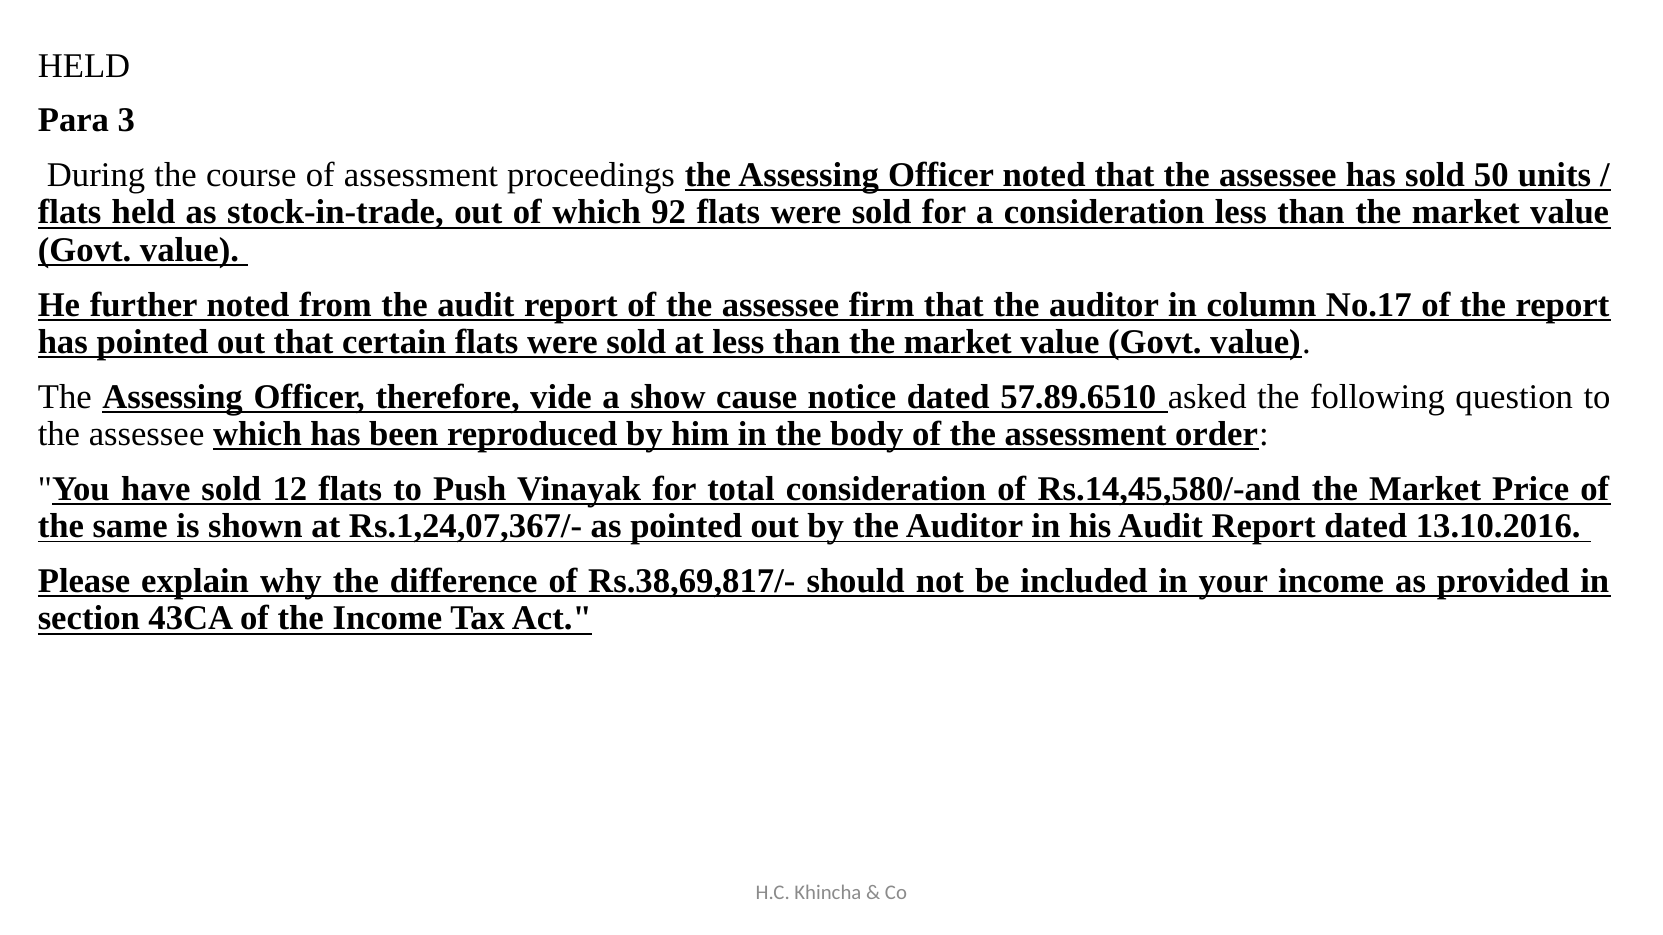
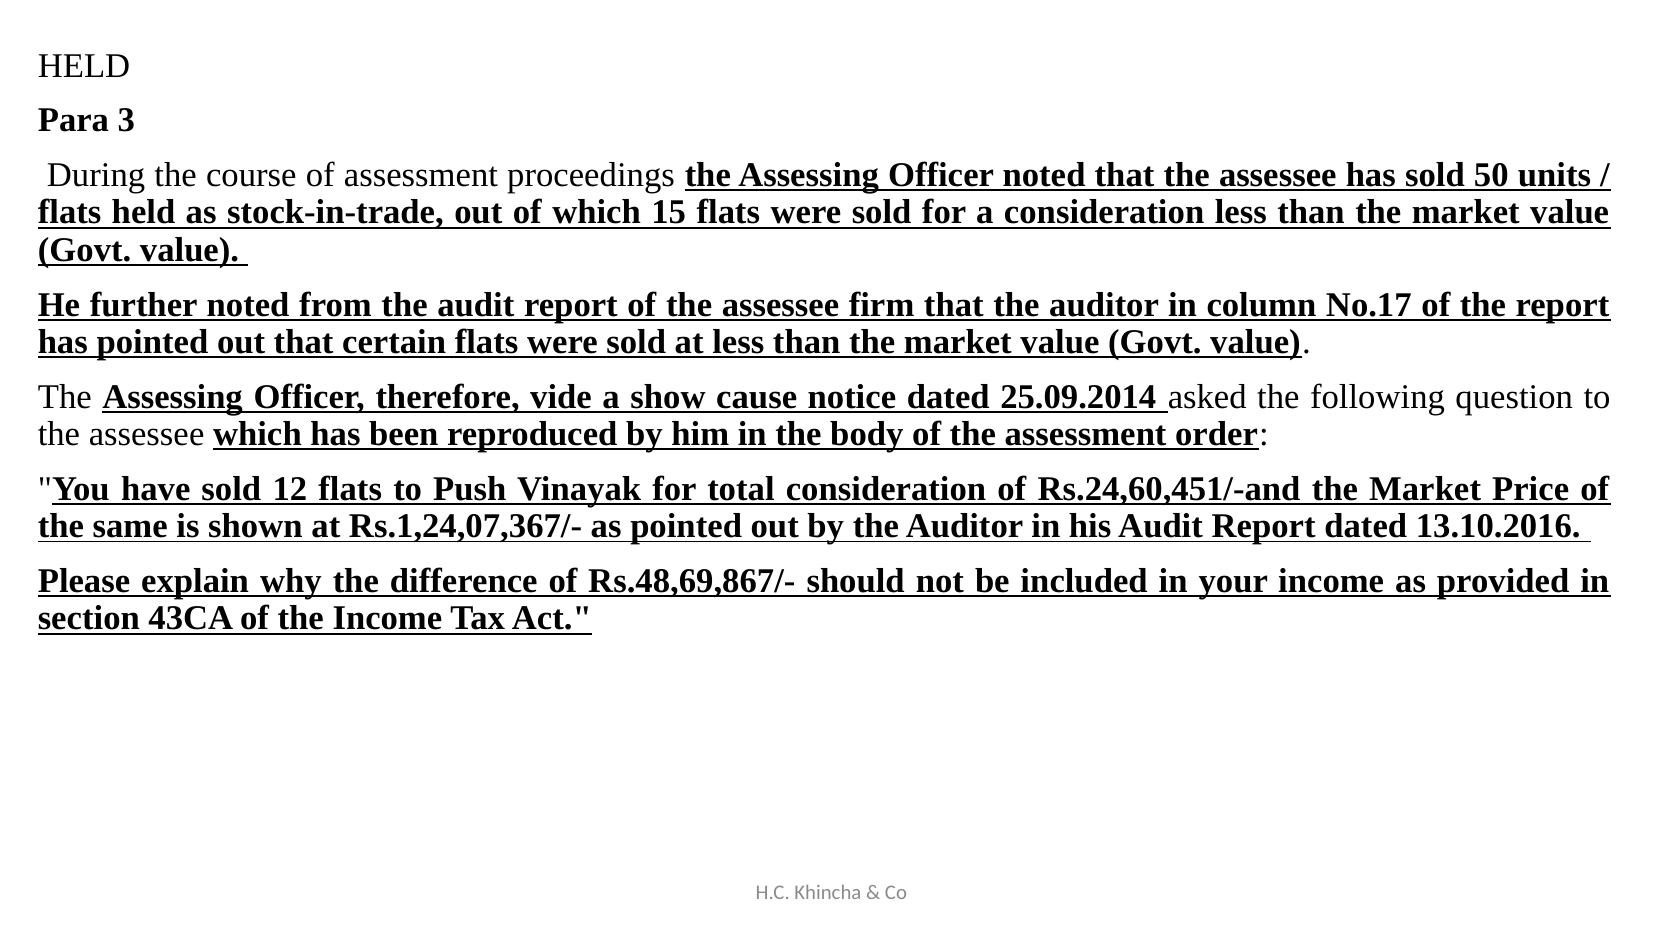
92: 92 -> 15
57.89.6510: 57.89.6510 -> 25.09.2014
Rs.14,45,580/-and: Rs.14,45,580/-and -> Rs.24,60,451/-and
Rs.38,69,817/-: Rs.38,69,817/- -> Rs.48,69,867/-
